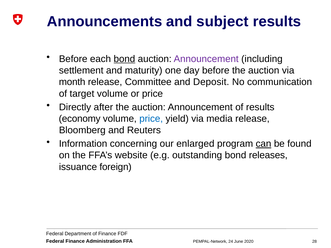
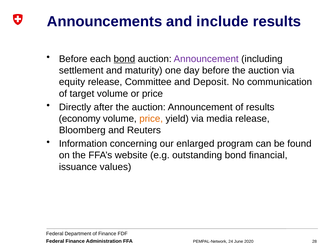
subject: subject -> include
month: month -> equity
price at (151, 119) colour: blue -> orange
can underline: present -> none
releases: releases -> financial
foreign: foreign -> values
